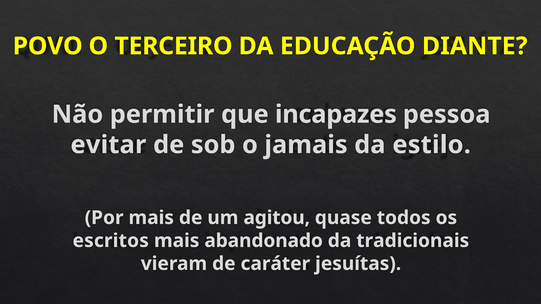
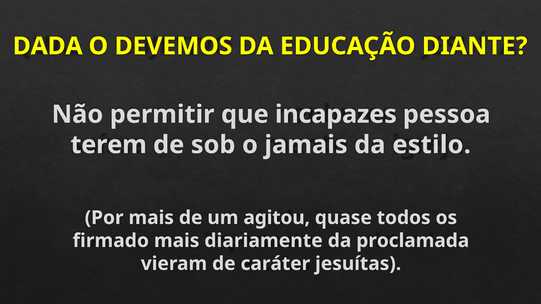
POVO: POVO -> DADA
TERCEIRO: TERCEIRO -> DEVEMOS
evitar: evitar -> terem
escritos: escritos -> firmado
abandonado: abandonado -> diariamente
tradicionais: tradicionais -> proclamada
